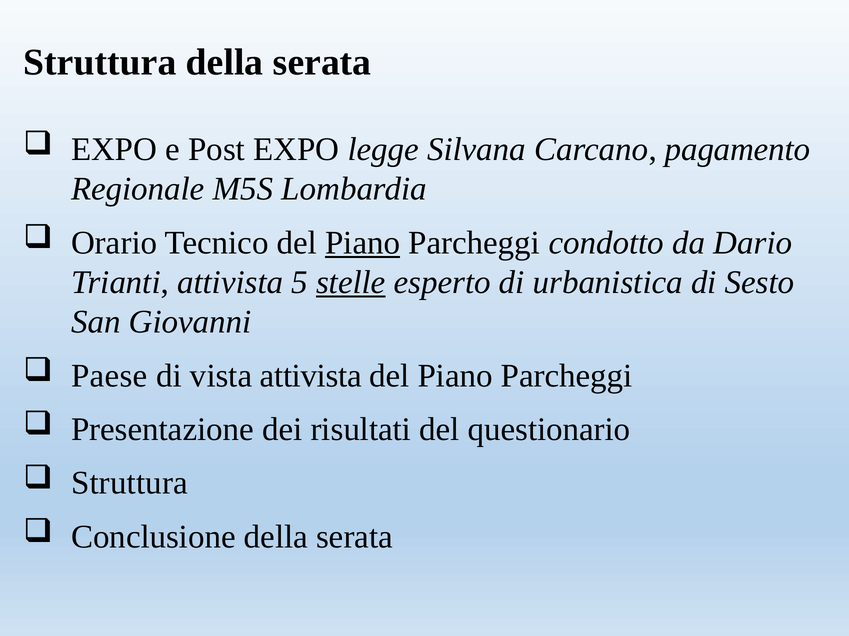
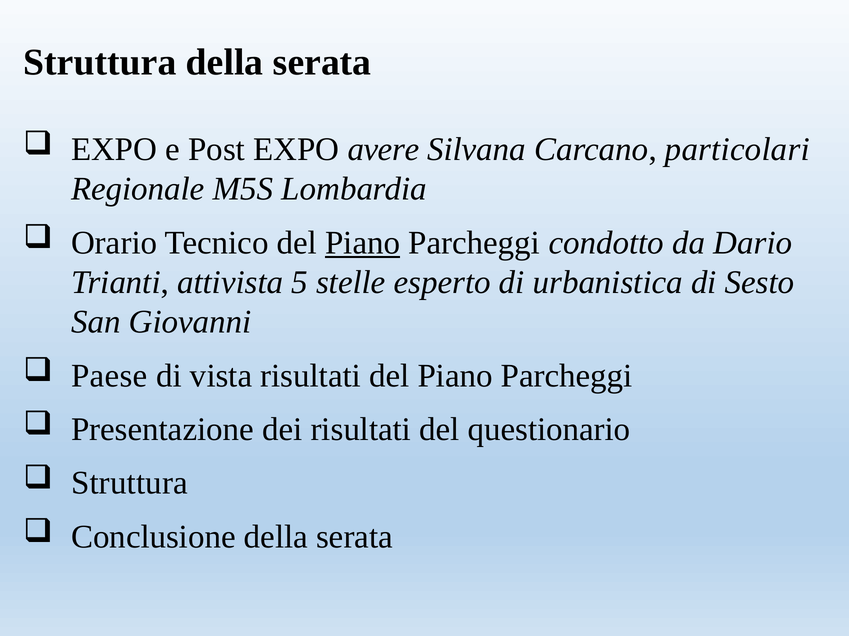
legge: legge -> avere
pagamento: pagamento -> particolari
stelle underline: present -> none
vista attivista: attivista -> risultati
